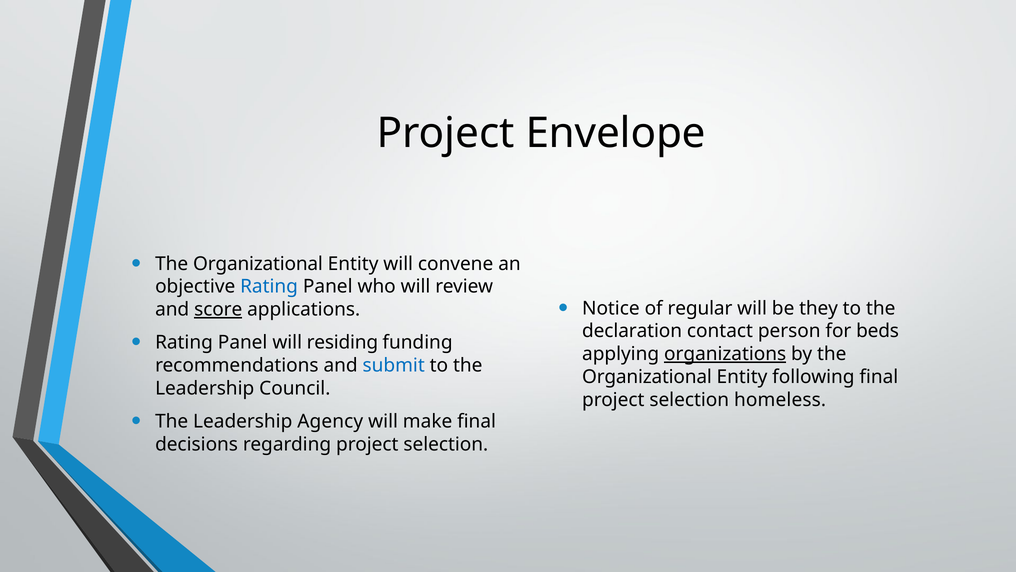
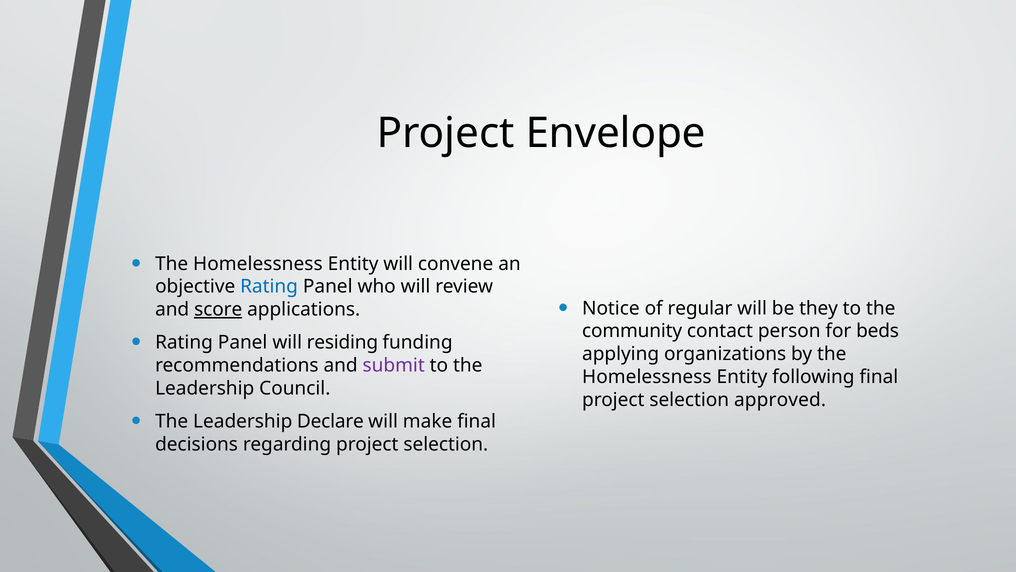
Organizational at (258, 264): Organizational -> Homelessness
declaration: declaration -> community
organizations underline: present -> none
submit colour: blue -> purple
Organizational at (647, 377): Organizational -> Homelessness
homeless: homeless -> approved
Agency: Agency -> Declare
